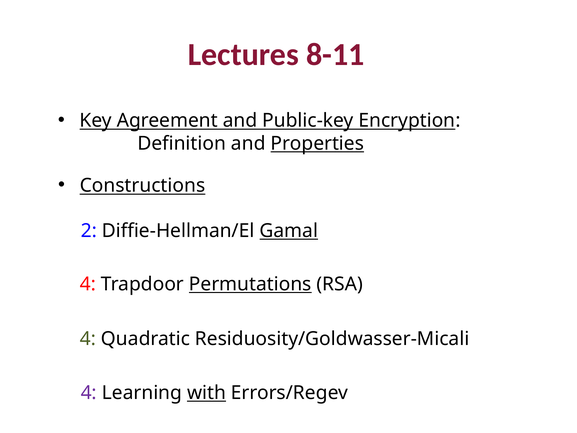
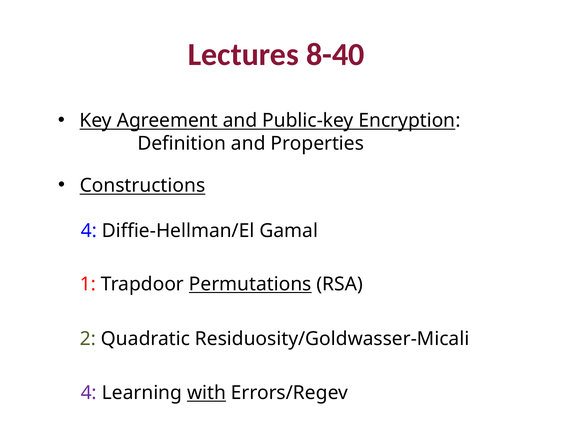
8-11: 8-11 -> 8-40
Properties underline: present -> none
2 at (89, 231): 2 -> 4
Gamal underline: present -> none
4 at (88, 284): 4 -> 1
4 at (88, 339): 4 -> 2
